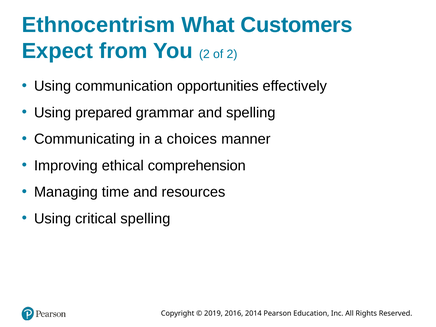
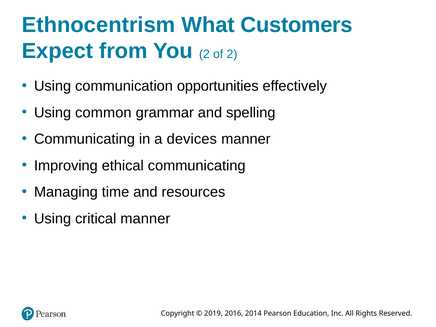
prepared: prepared -> common
choices: choices -> devices
ethical comprehension: comprehension -> communicating
critical spelling: spelling -> manner
